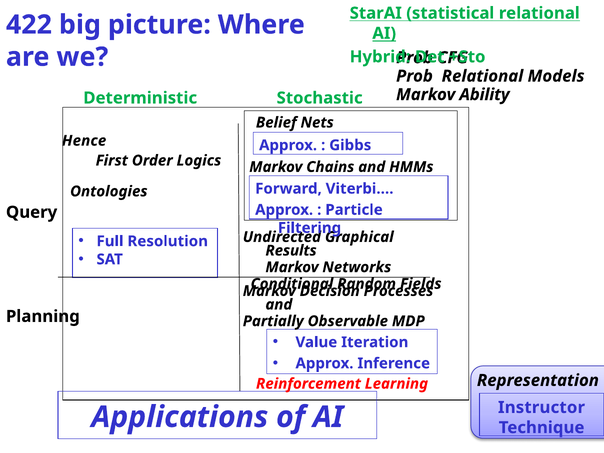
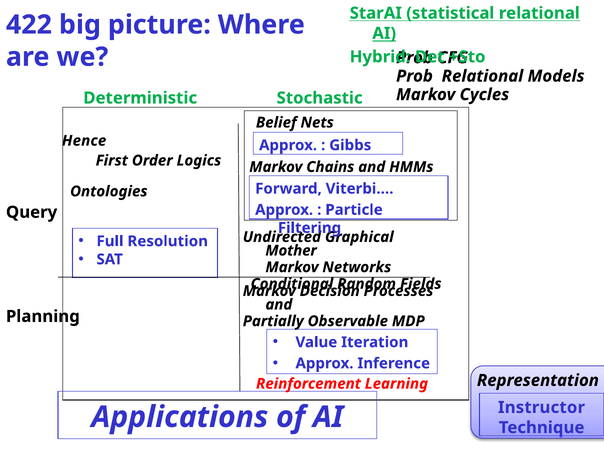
Ability: Ability -> Cycles
Results: Results -> Mother
